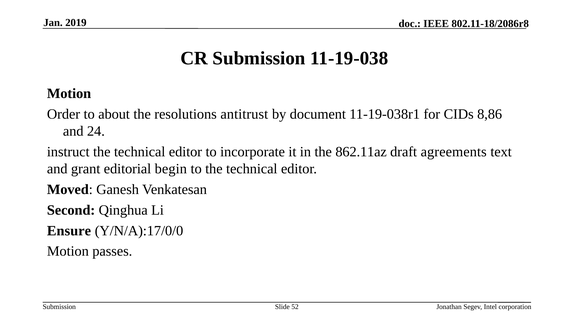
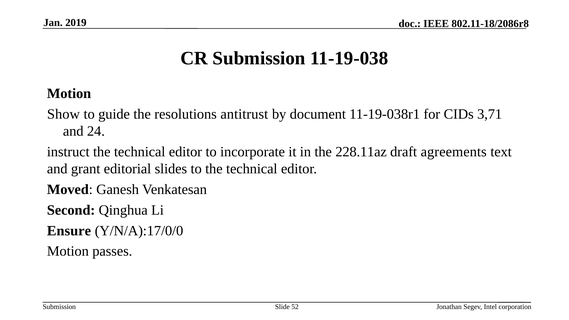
Order: Order -> Show
about: about -> guide
8,86: 8,86 -> 3,71
862.11az: 862.11az -> 228.11az
begin: begin -> slides
